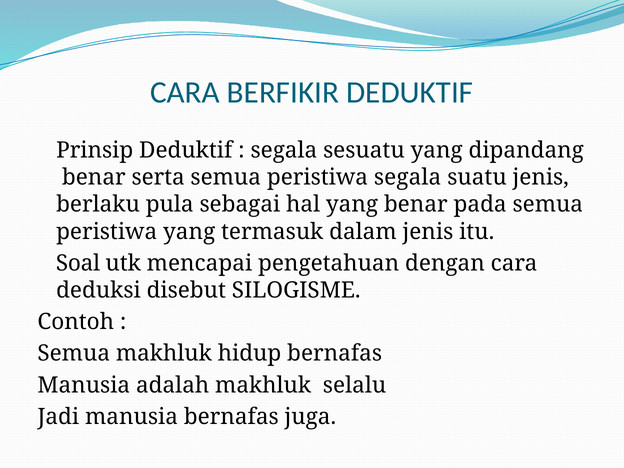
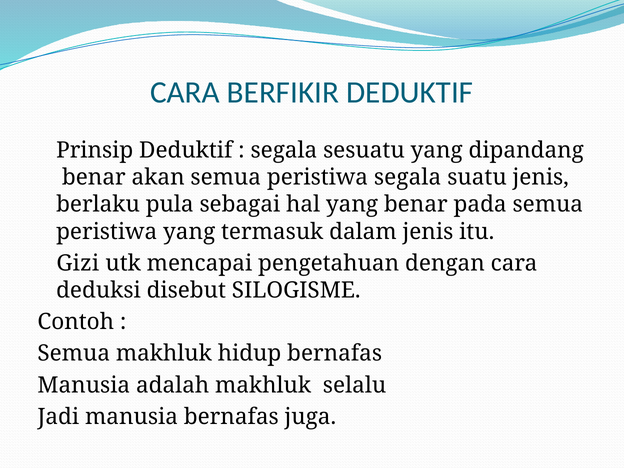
serta: serta -> akan
Soal: Soal -> Gizi
